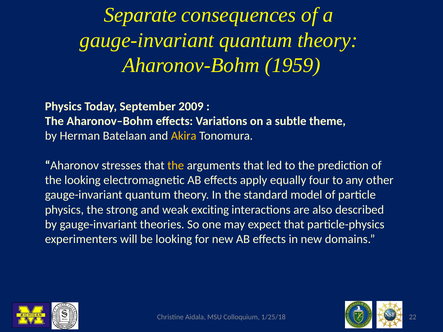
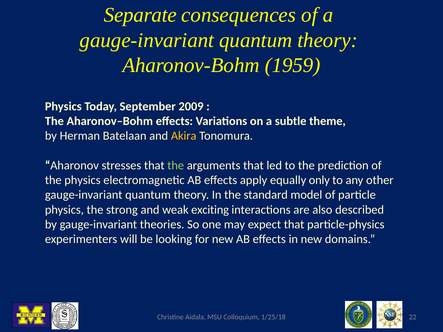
the at (176, 165) colour: yellow -> light green
the looking: looking -> physics
four: four -> only
